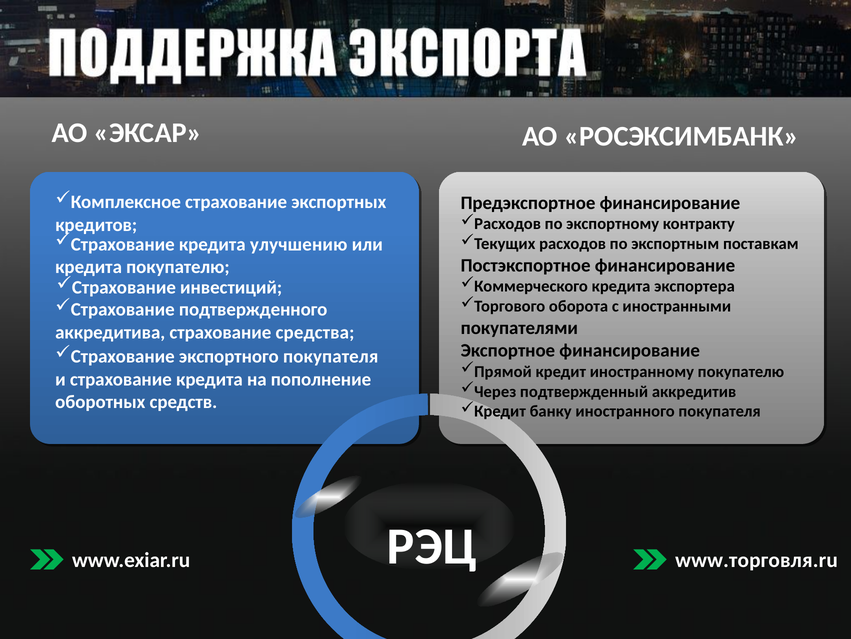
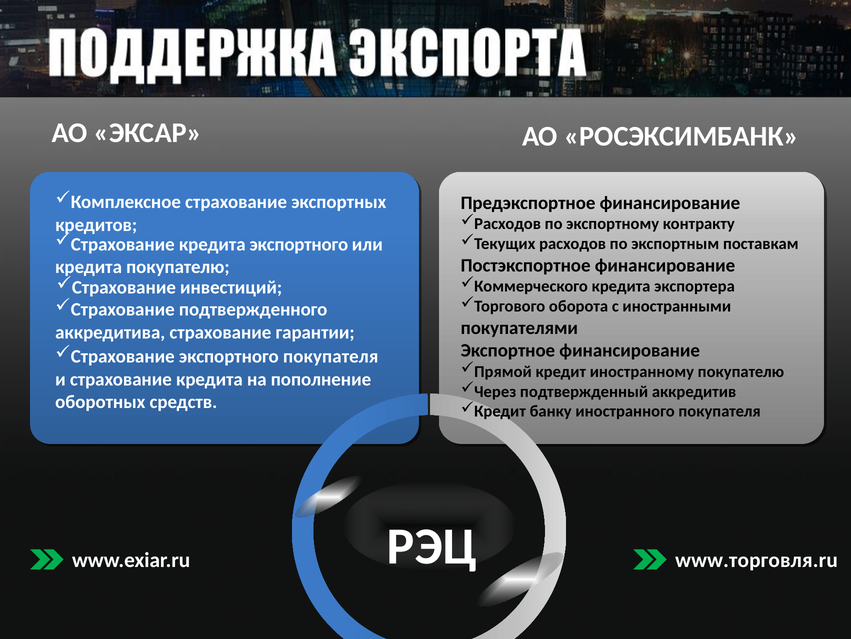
кредита улучшению: улучшению -> экспортного
средства: средства -> гарантии
